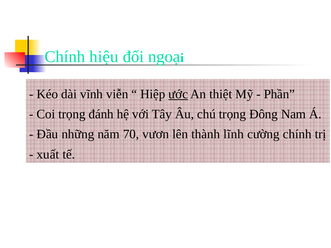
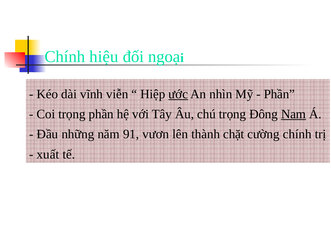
thiệt: thiệt -> nhìn
trọng đánh: đánh -> phần
Nam underline: none -> present
70: 70 -> 91
lĩnh: lĩnh -> chặt
